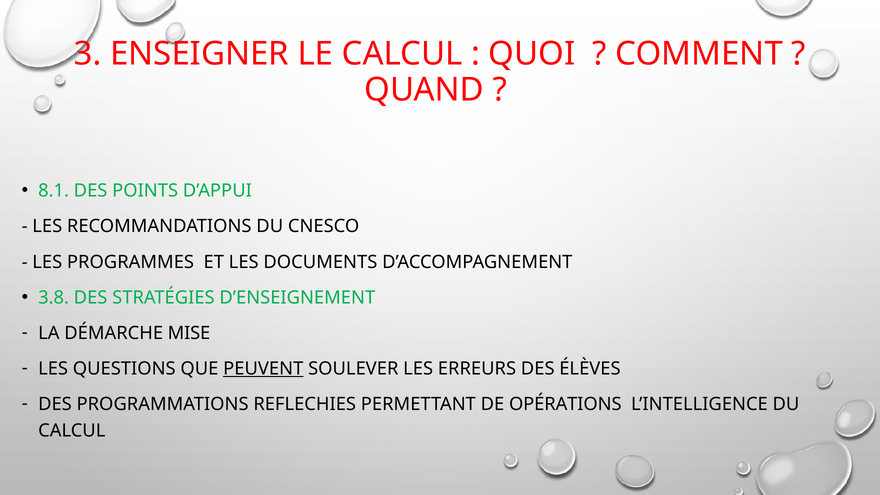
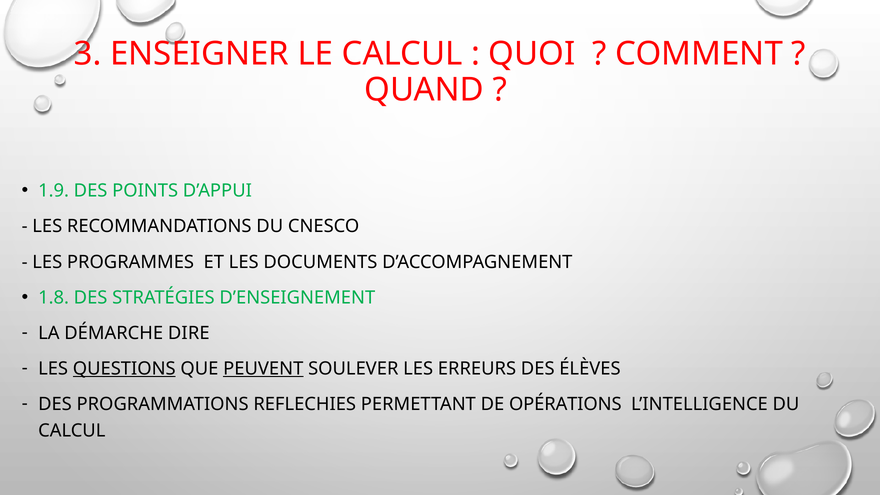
8.1: 8.1 -> 1.9
3.8: 3.8 -> 1.8
MISE: MISE -> DIRE
QUESTIONS underline: none -> present
